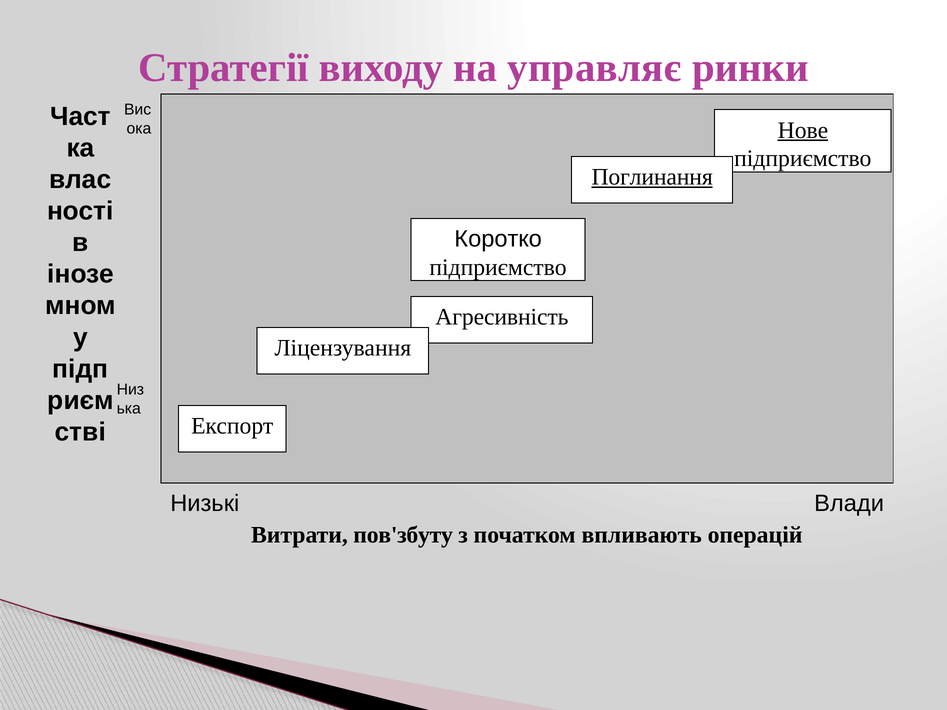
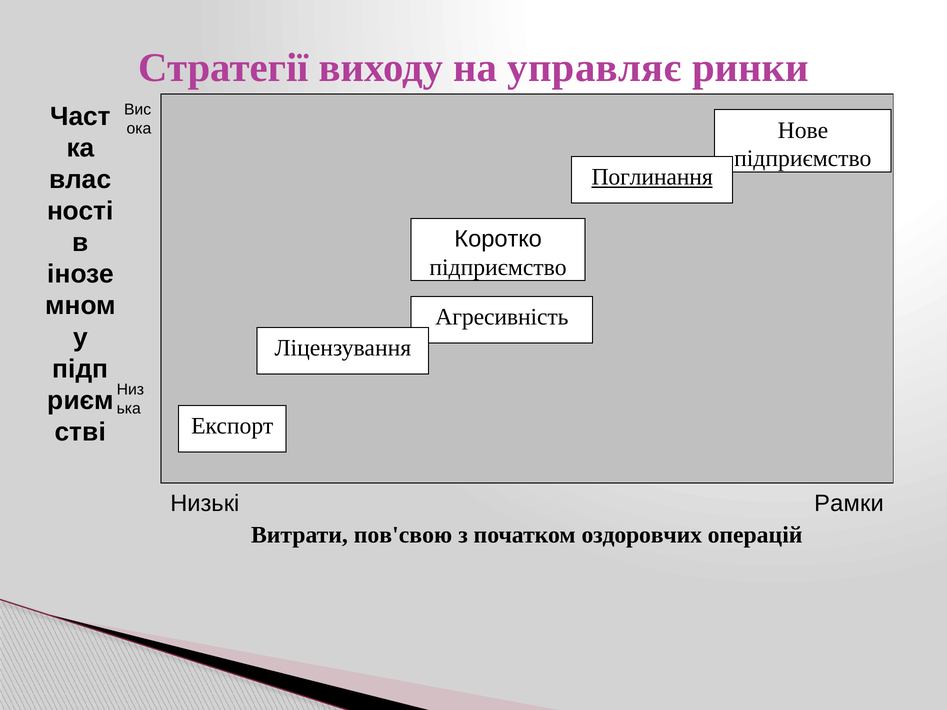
Нове underline: present -> none
Влади: Влади -> Рамки
пов'збуту: пов'збуту -> пов'свою
впливають: впливають -> оздоровчих
